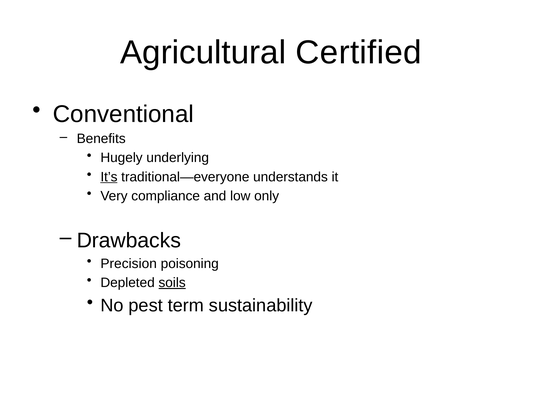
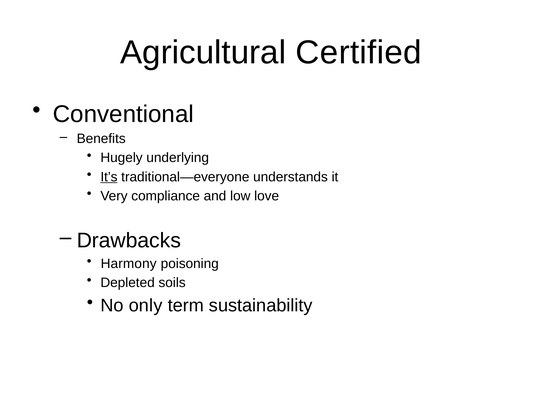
only: only -> love
Precision: Precision -> Harmony
soils underline: present -> none
pest: pest -> only
